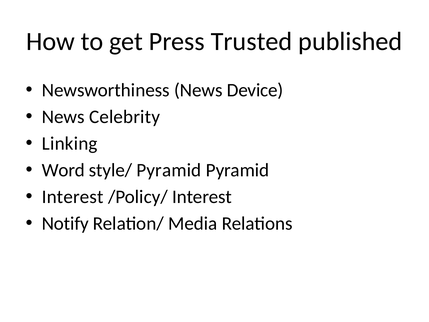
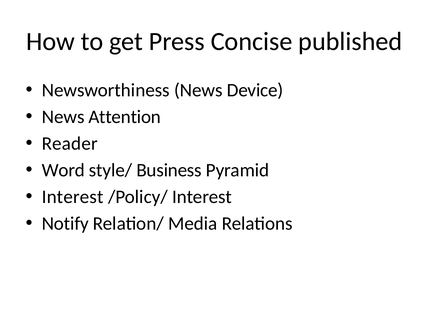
Trusted: Trusted -> Concise
Celebrity: Celebrity -> Attention
Linking: Linking -> Reader
style/ Pyramid: Pyramid -> Business
